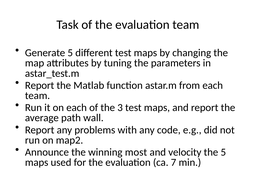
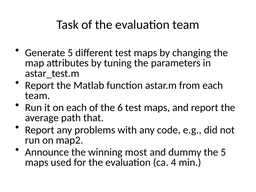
3: 3 -> 6
wall: wall -> that
velocity: velocity -> dummy
7: 7 -> 4
